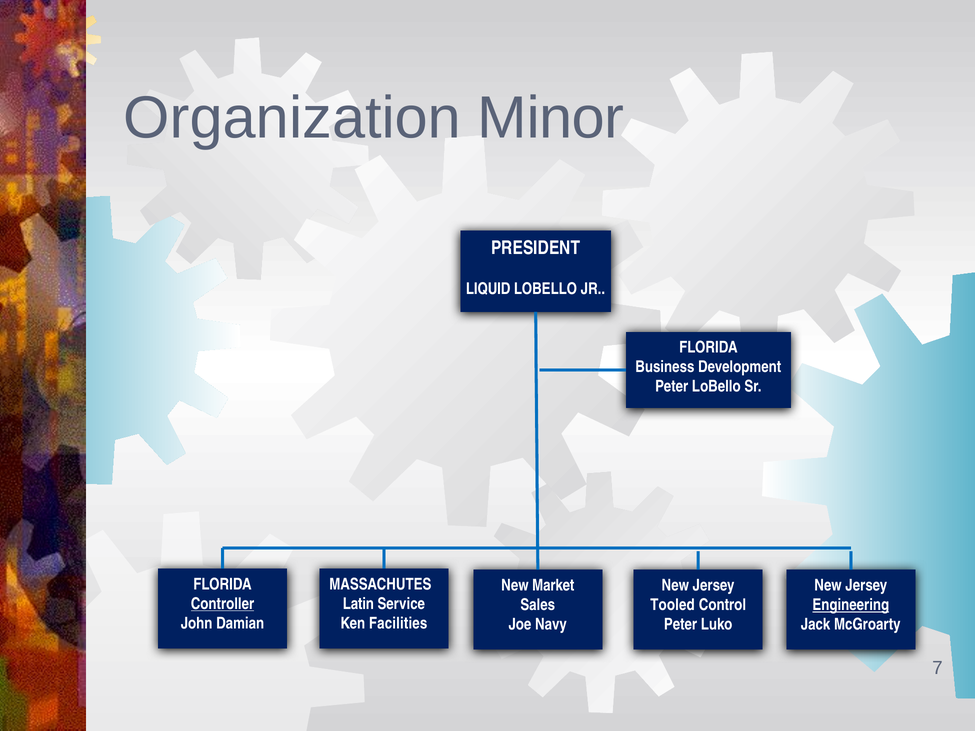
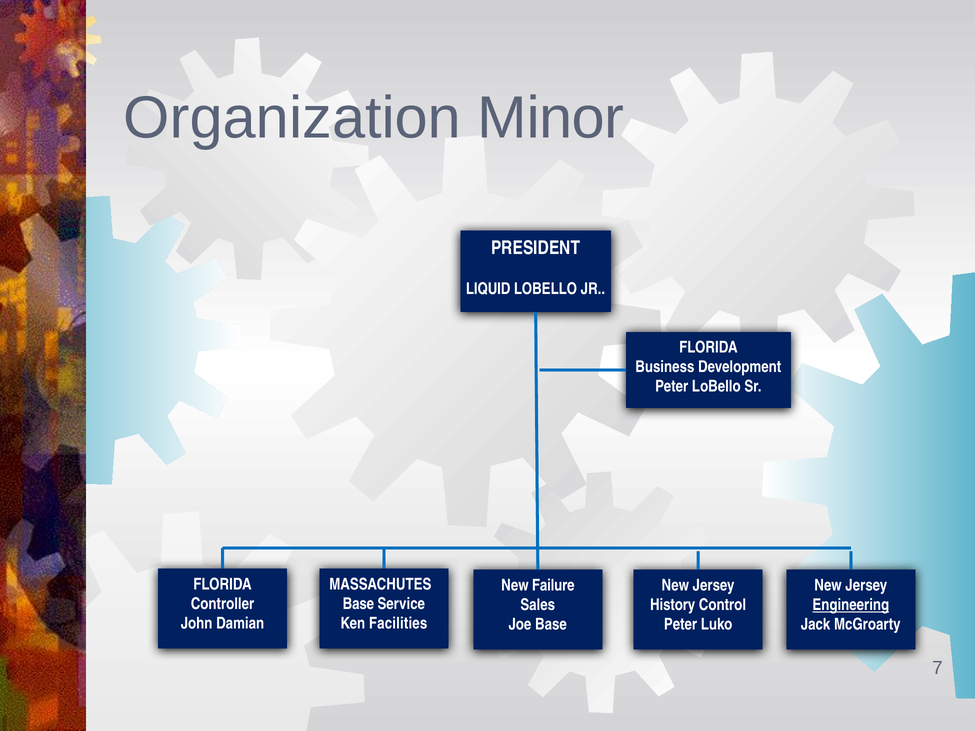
Market: Market -> Failure
Controller underline: present -> none
Latin at (358, 604): Latin -> Base
Tooled: Tooled -> History
Joe Navy: Navy -> Base
